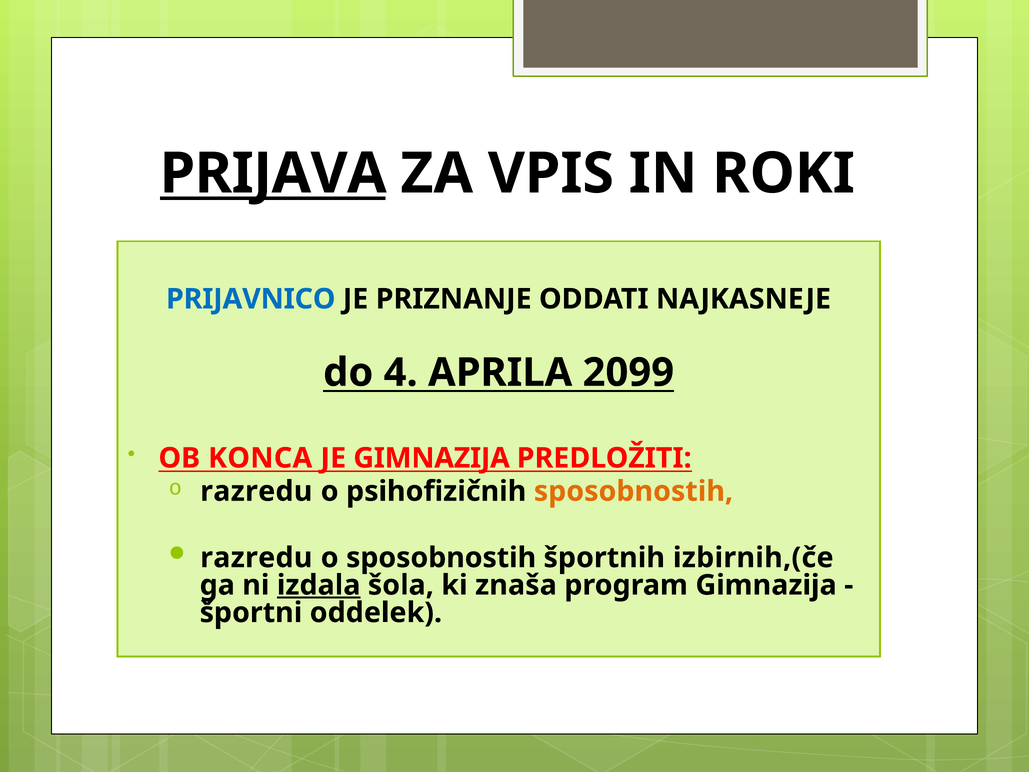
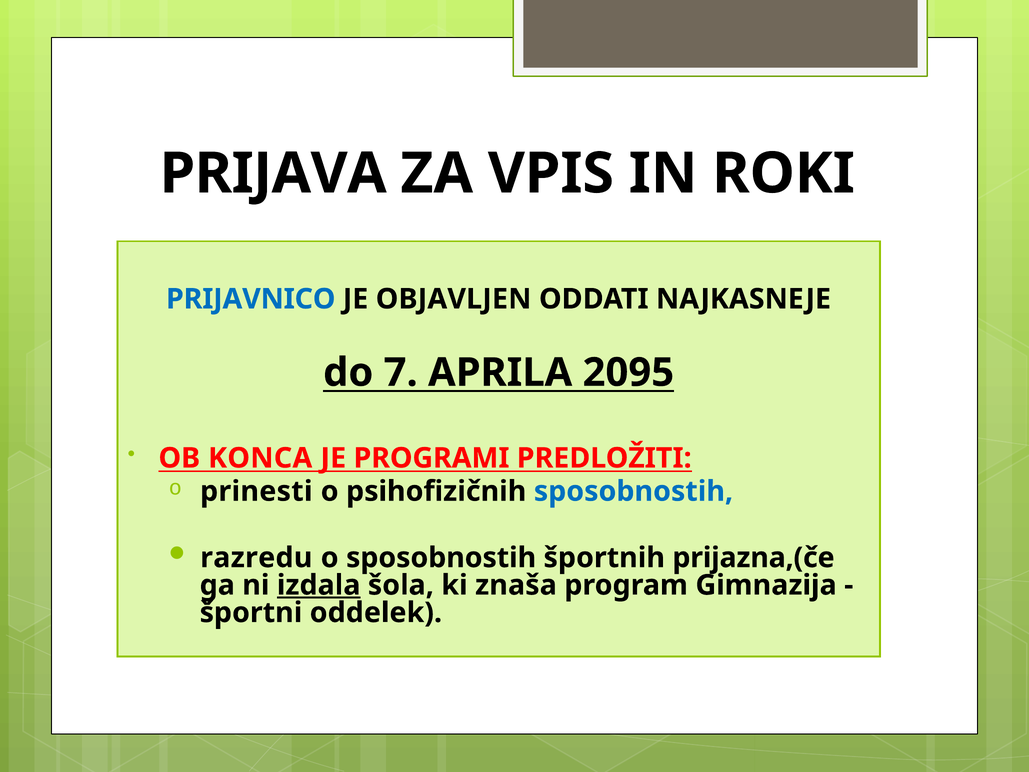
PRIJAVA underline: present -> none
PRIZNANJE: PRIZNANJE -> OBJAVLJEN
4: 4 -> 7
2099: 2099 -> 2095
JE GIMNAZIJA: GIMNAZIJA -> PROGRAMI
o razredu: razredu -> prinesti
sposobnostih at (633, 491) colour: orange -> blue
izbirnih,(če: izbirnih,(če -> prijazna,(če
